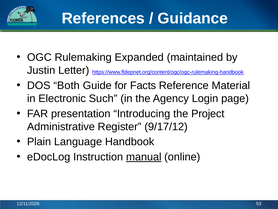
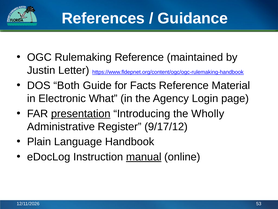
Rulemaking Expanded: Expanded -> Reference
Such: Such -> What
presentation underline: none -> present
Project: Project -> Wholly
